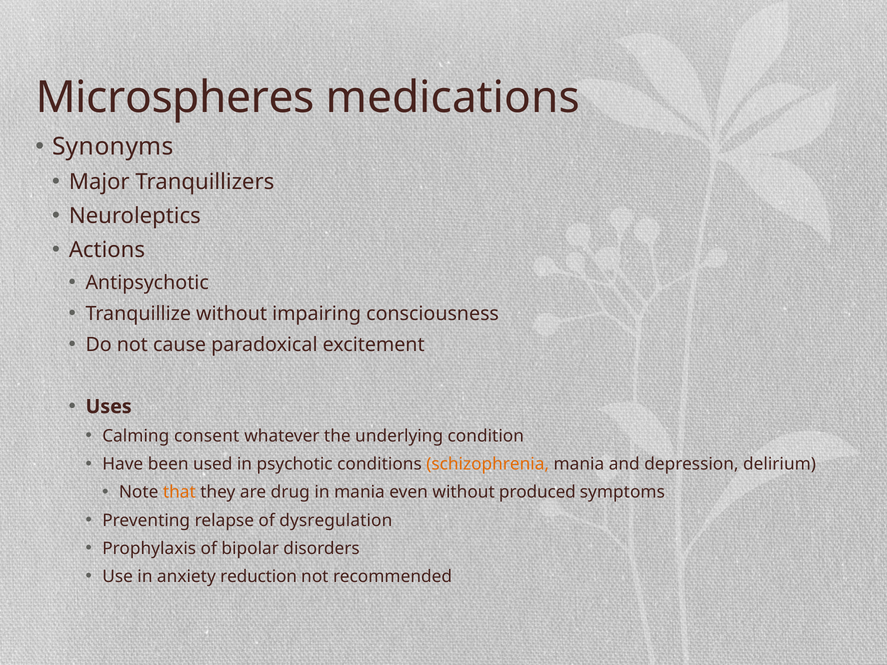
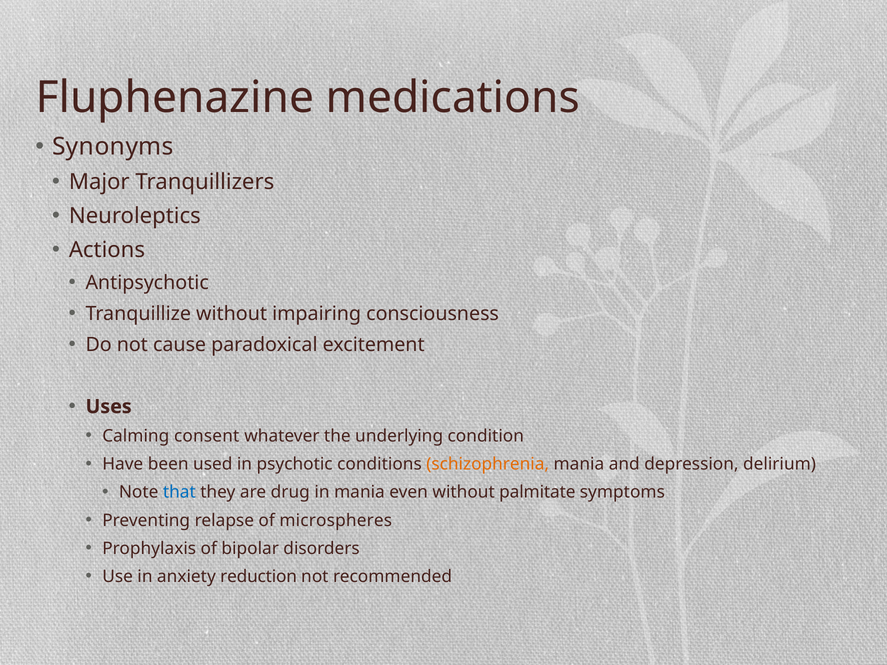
Microspheres: Microspheres -> Fluphenazine
that colour: orange -> blue
produced: produced -> palmitate
dysregulation: dysregulation -> microspheres
